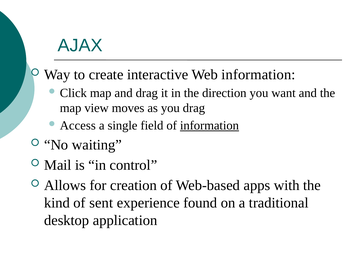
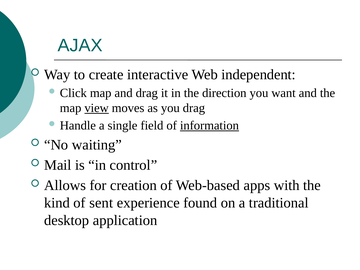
Web information: information -> independent
view underline: none -> present
Access: Access -> Handle
